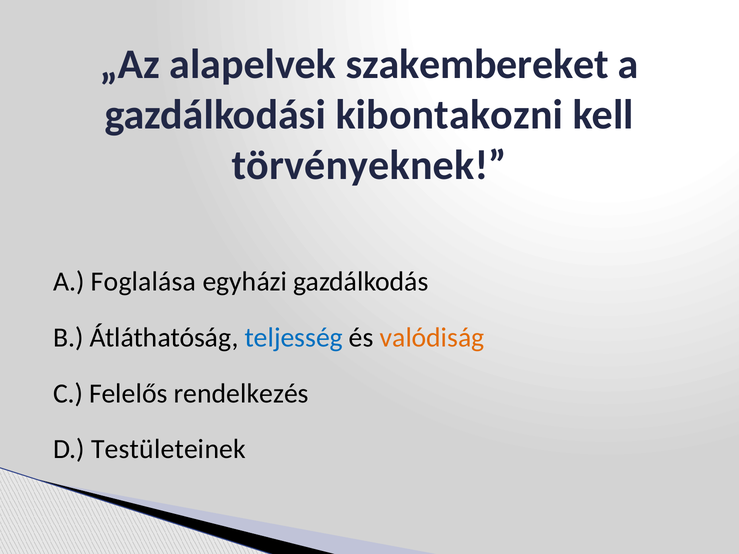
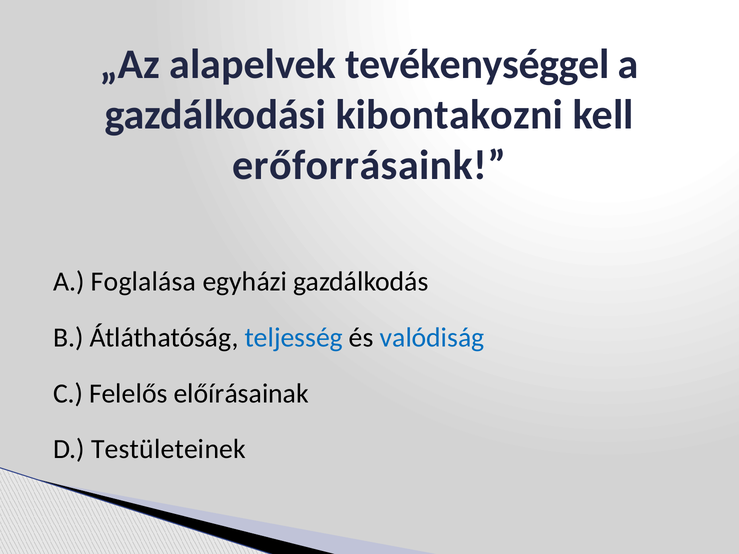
szakembereket: szakembereket -> tevékenységgel
törvényeknek: törvényeknek -> erőforrásaink
valódiság colour: orange -> blue
rendelkezés: rendelkezés -> előírásainak
